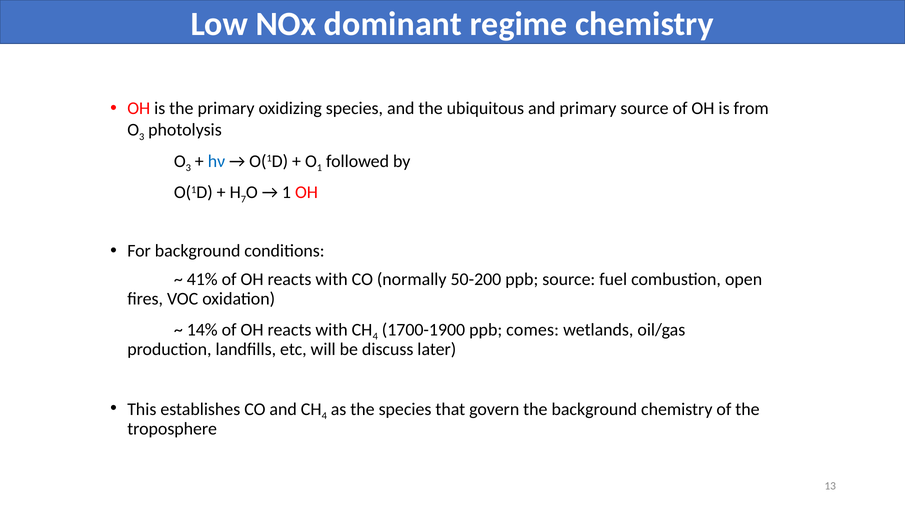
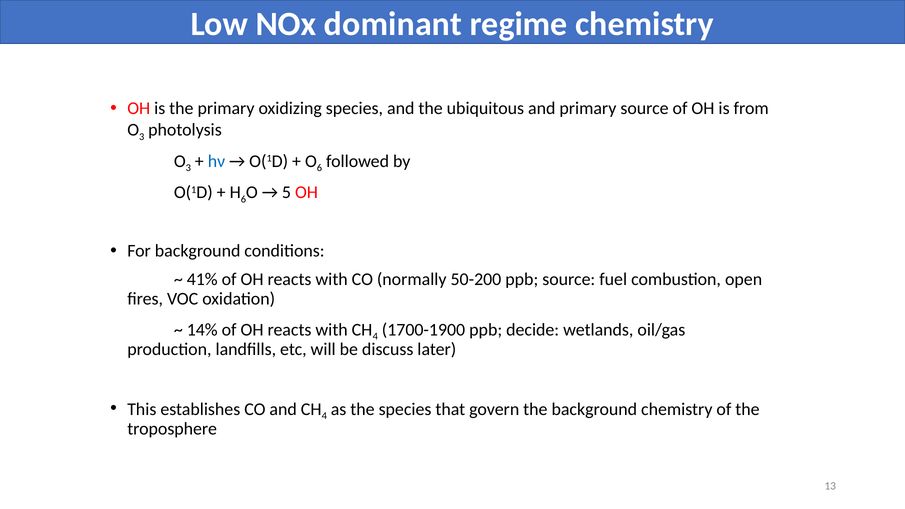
1 at (319, 168): 1 -> 6
7 at (243, 200): 7 -> 6
1 at (287, 193): 1 -> 5
comes: comes -> decide
